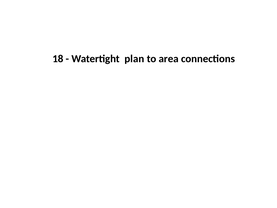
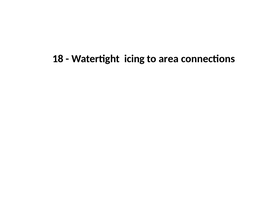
plan: plan -> icing
